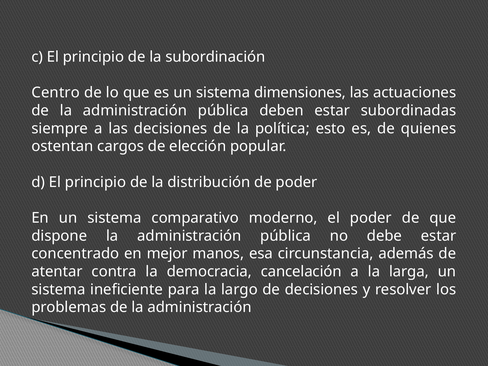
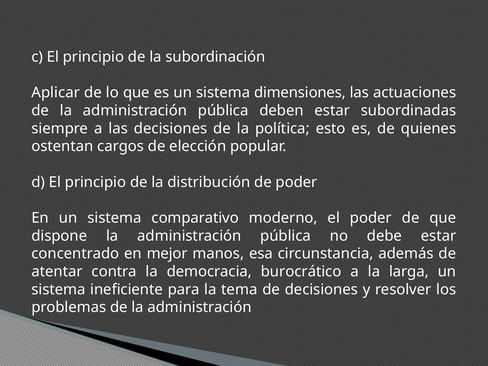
Centro: Centro -> Aplicar
cancelación: cancelación -> burocrático
largo: largo -> tema
